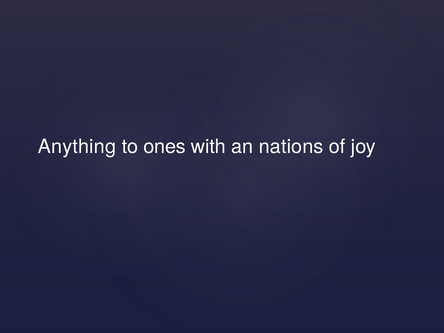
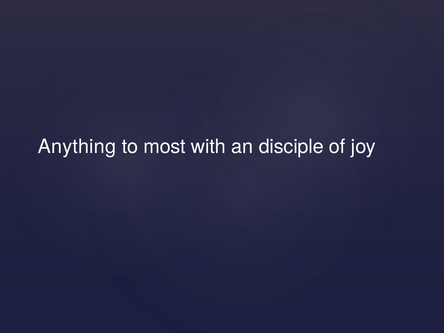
ones: ones -> most
nations: nations -> disciple
